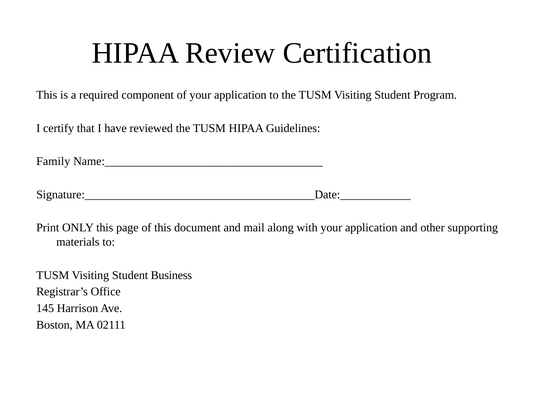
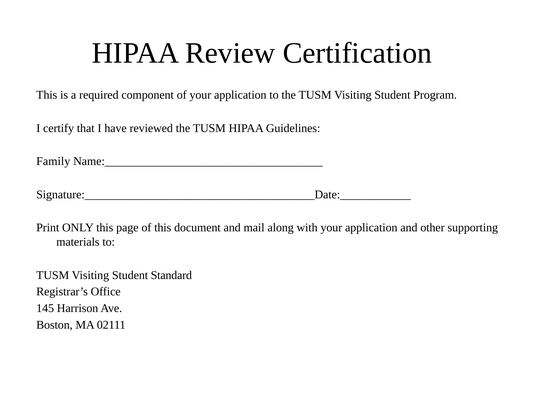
Business: Business -> Standard
